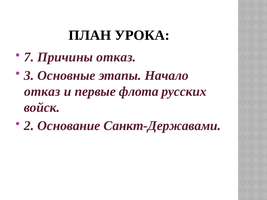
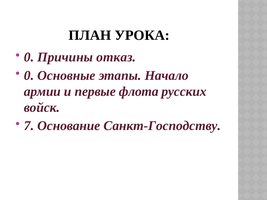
7 at (29, 57): 7 -> 0
3 at (29, 76): 3 -> 0
отказ at (42, 92): отказ -> армии
2: 2 -> 7
Санкт-Державами: Санкт-Державами -> Санкт-Господству
